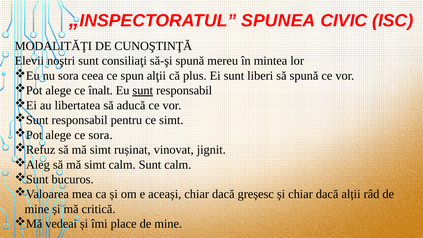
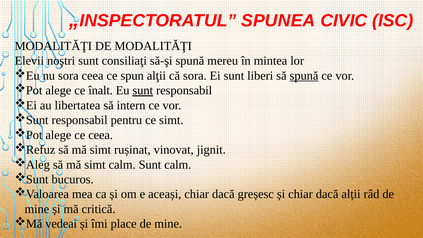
DE CUNOŞTINŢĂ: CUNOŞTINŢĂ -> MODALITĂŢI
că plus: plus -> sora
spună at (304, 76) underline: none -> present
aducă: aducă -> intern
ce sora: sora -> ceea
